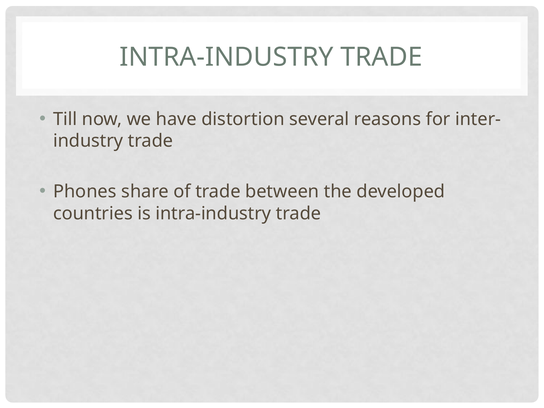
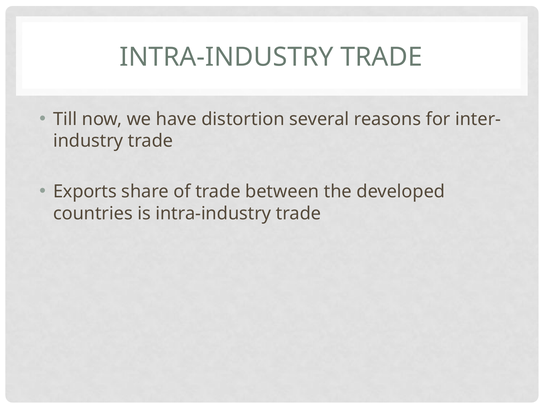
Phones: Phones -> Exports
